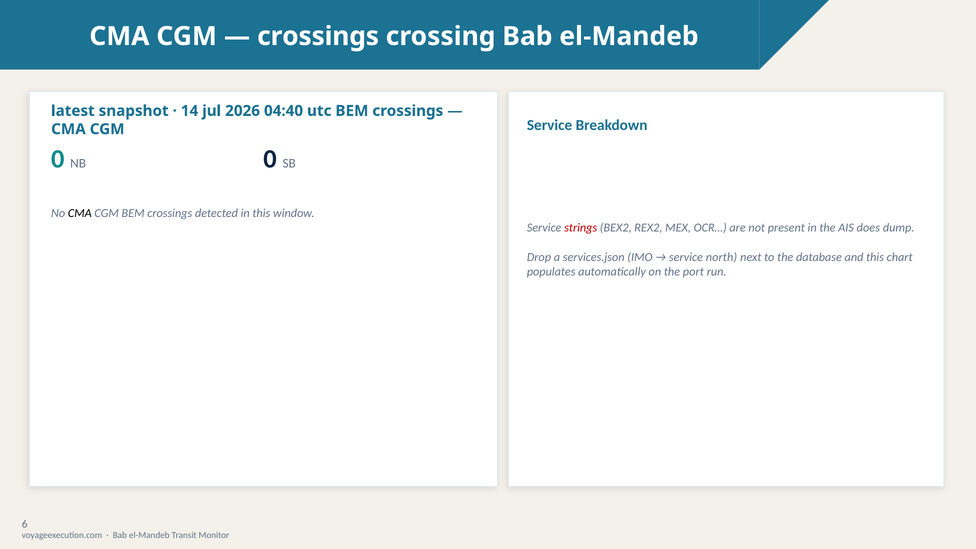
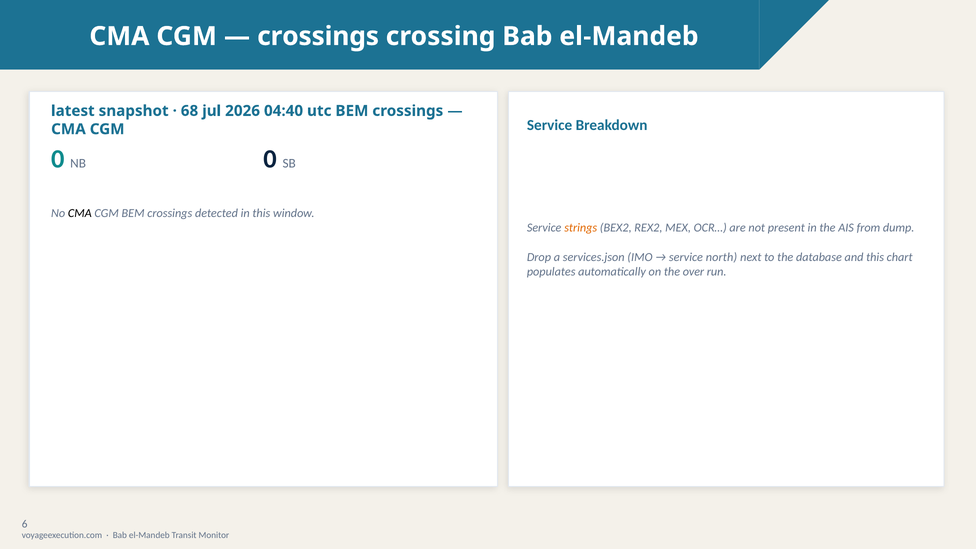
14: 14 -> 68
strings colour: red -> orange
does: does -> from
port: port -> over
